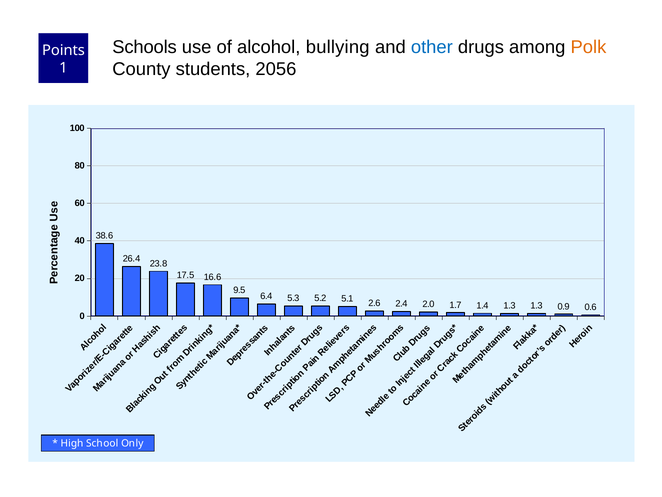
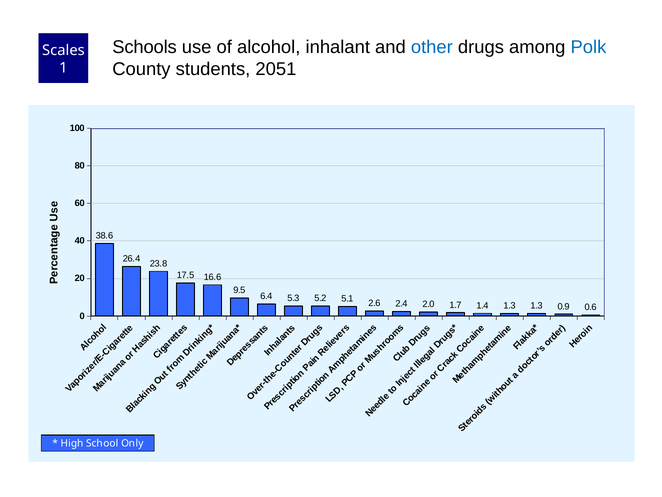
bullying: bullying -> inhalant
Polk colour: orange -> blue
Points: Points -> Scales
2056: 2056 -> 2051
